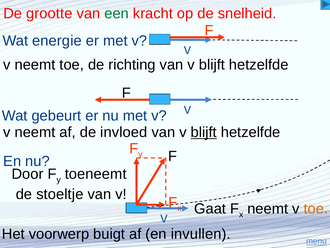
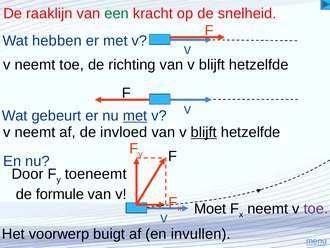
grootte: grootte -> raaklijn
energie: energie -> hebben
met at (135, 116) underline: none -> present
stoeltje: stoeltje -> formule
Gaat: Gaat -> Moet
toe at (316, 208) colour: orange -> purple
